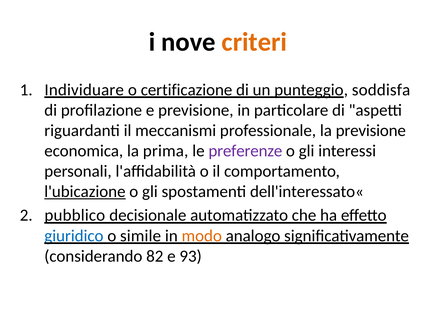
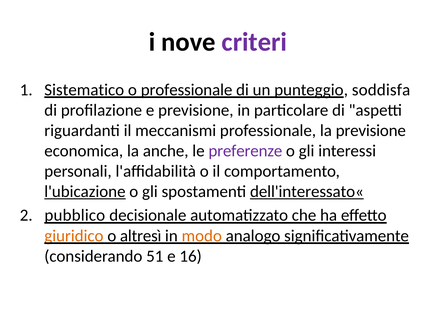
criteri colour: orange -> purple
Individuare: Individuare -> Sistematico
o certificazione: certificazione -> professionale
prima: prima -> anche
dell'interessato« underline: none -> present
giuridico colour: blue -> orange
simile: simile -> altresì
82: 82 -> 51
93: 93 -> 16
